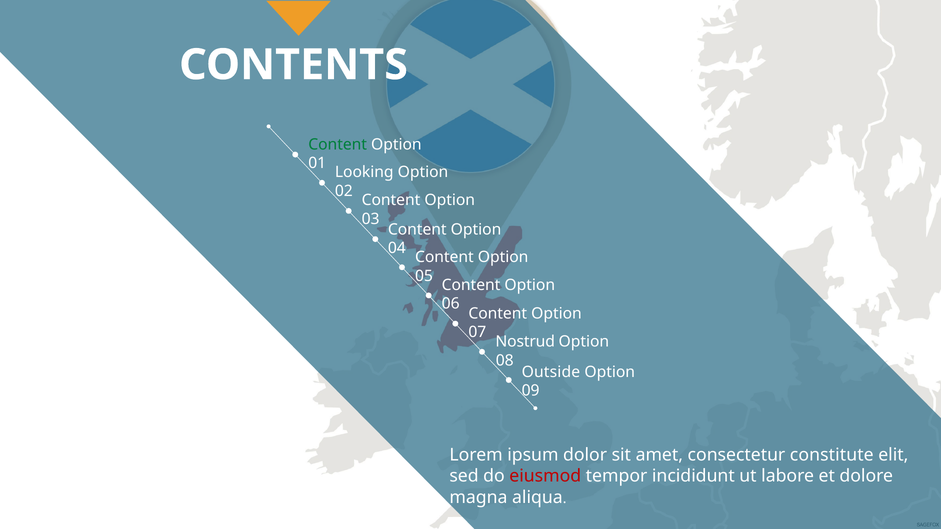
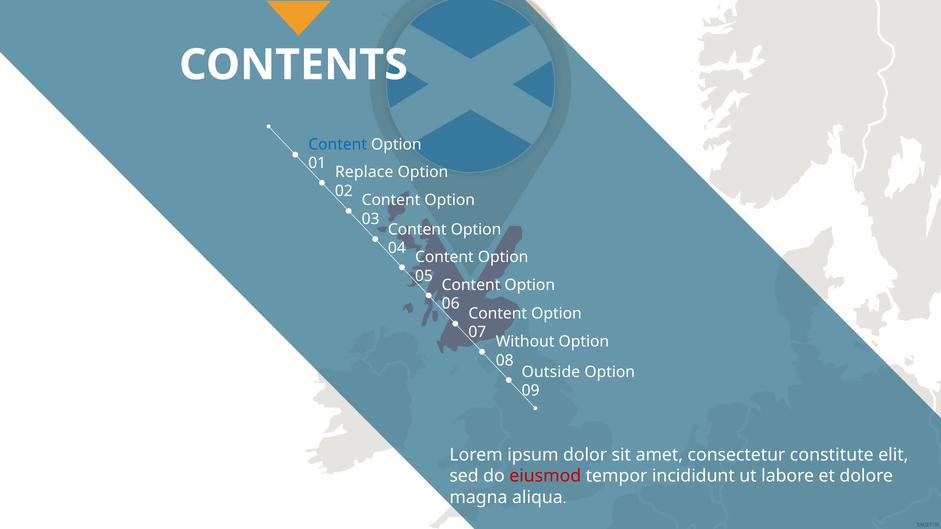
Content at (338, 144) colour: green -> blue
Looking: Looking -> Replace
Nostrud: Nostrud -> Without
